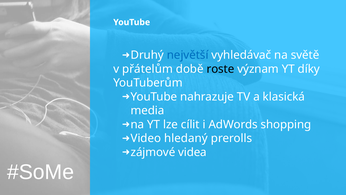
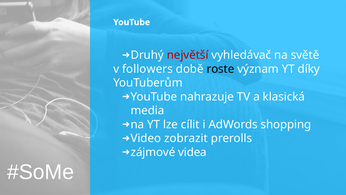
největší colour: blue -> red
přátelům: přátelům -> followers
hledaný: hledaný -> zobrazit
